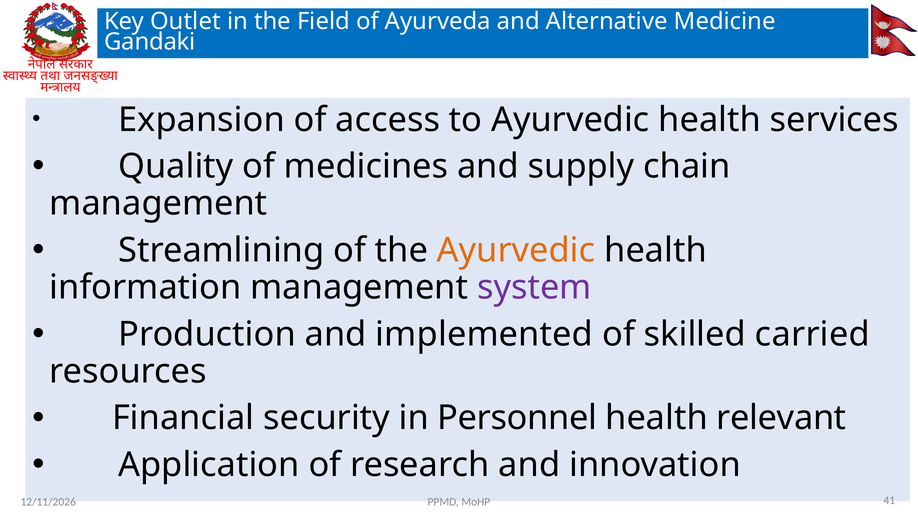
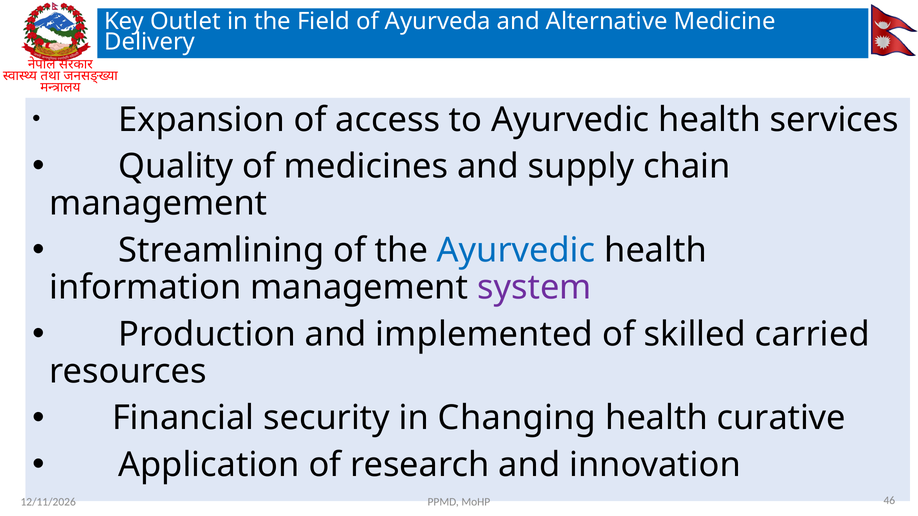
Gandaki: Gandaki -> Delivery
Ayurvedic at (516, 250) colour: orange -> blue
Personnel: Personnel -> Changing
relevant: relevant -> curative
41: 41 -> 46
